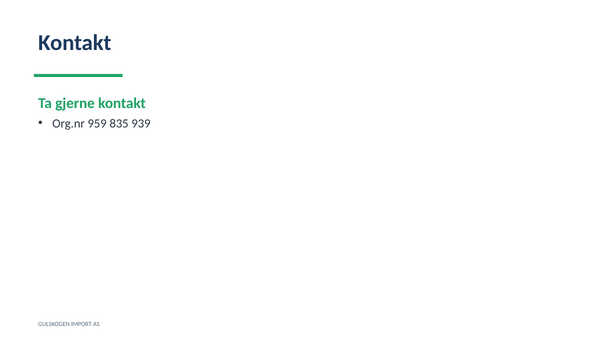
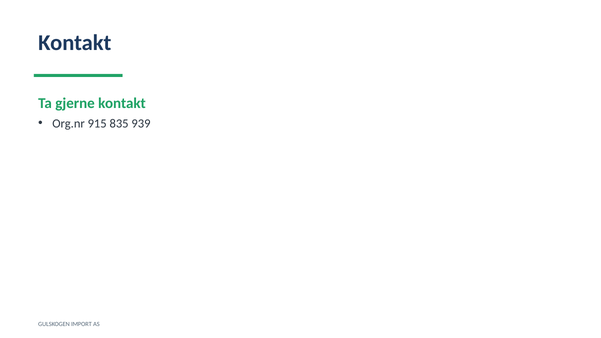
959: 959 -> 915
